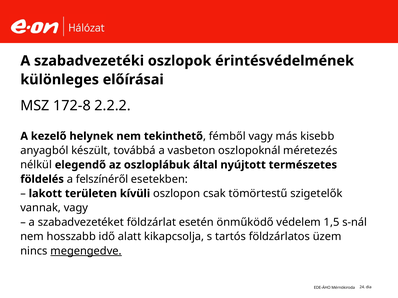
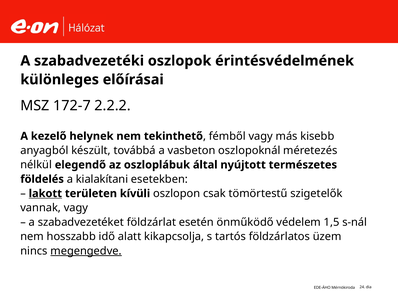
172-8: 172-8 -> 172-7
felszínéről: felszínéről -> kialakítani
lakott underline: none -> present
